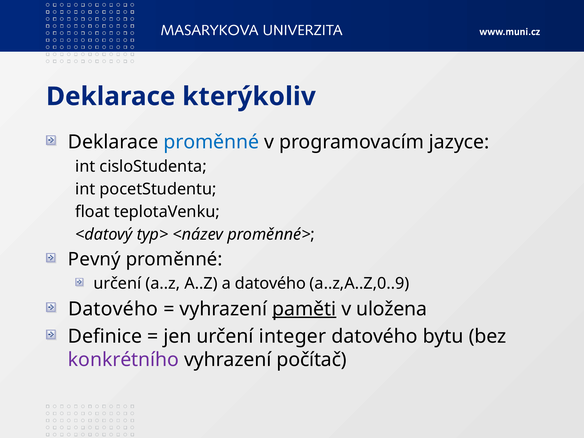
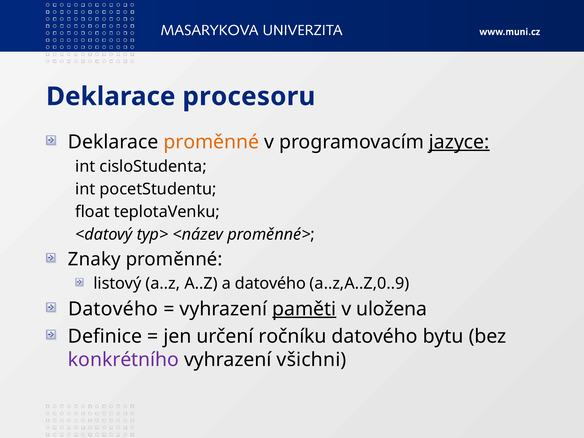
kterýkoliv: kterýkoliv -> procesoru
proměnné at (211, 142) colour: blue -> orange
jazyce underline: none -> present
Pevný: Pevný -> Znaky
určení at (117, 283): určení -> listový
integer: integer -> ročníku
počítač: počítač -> všichni
